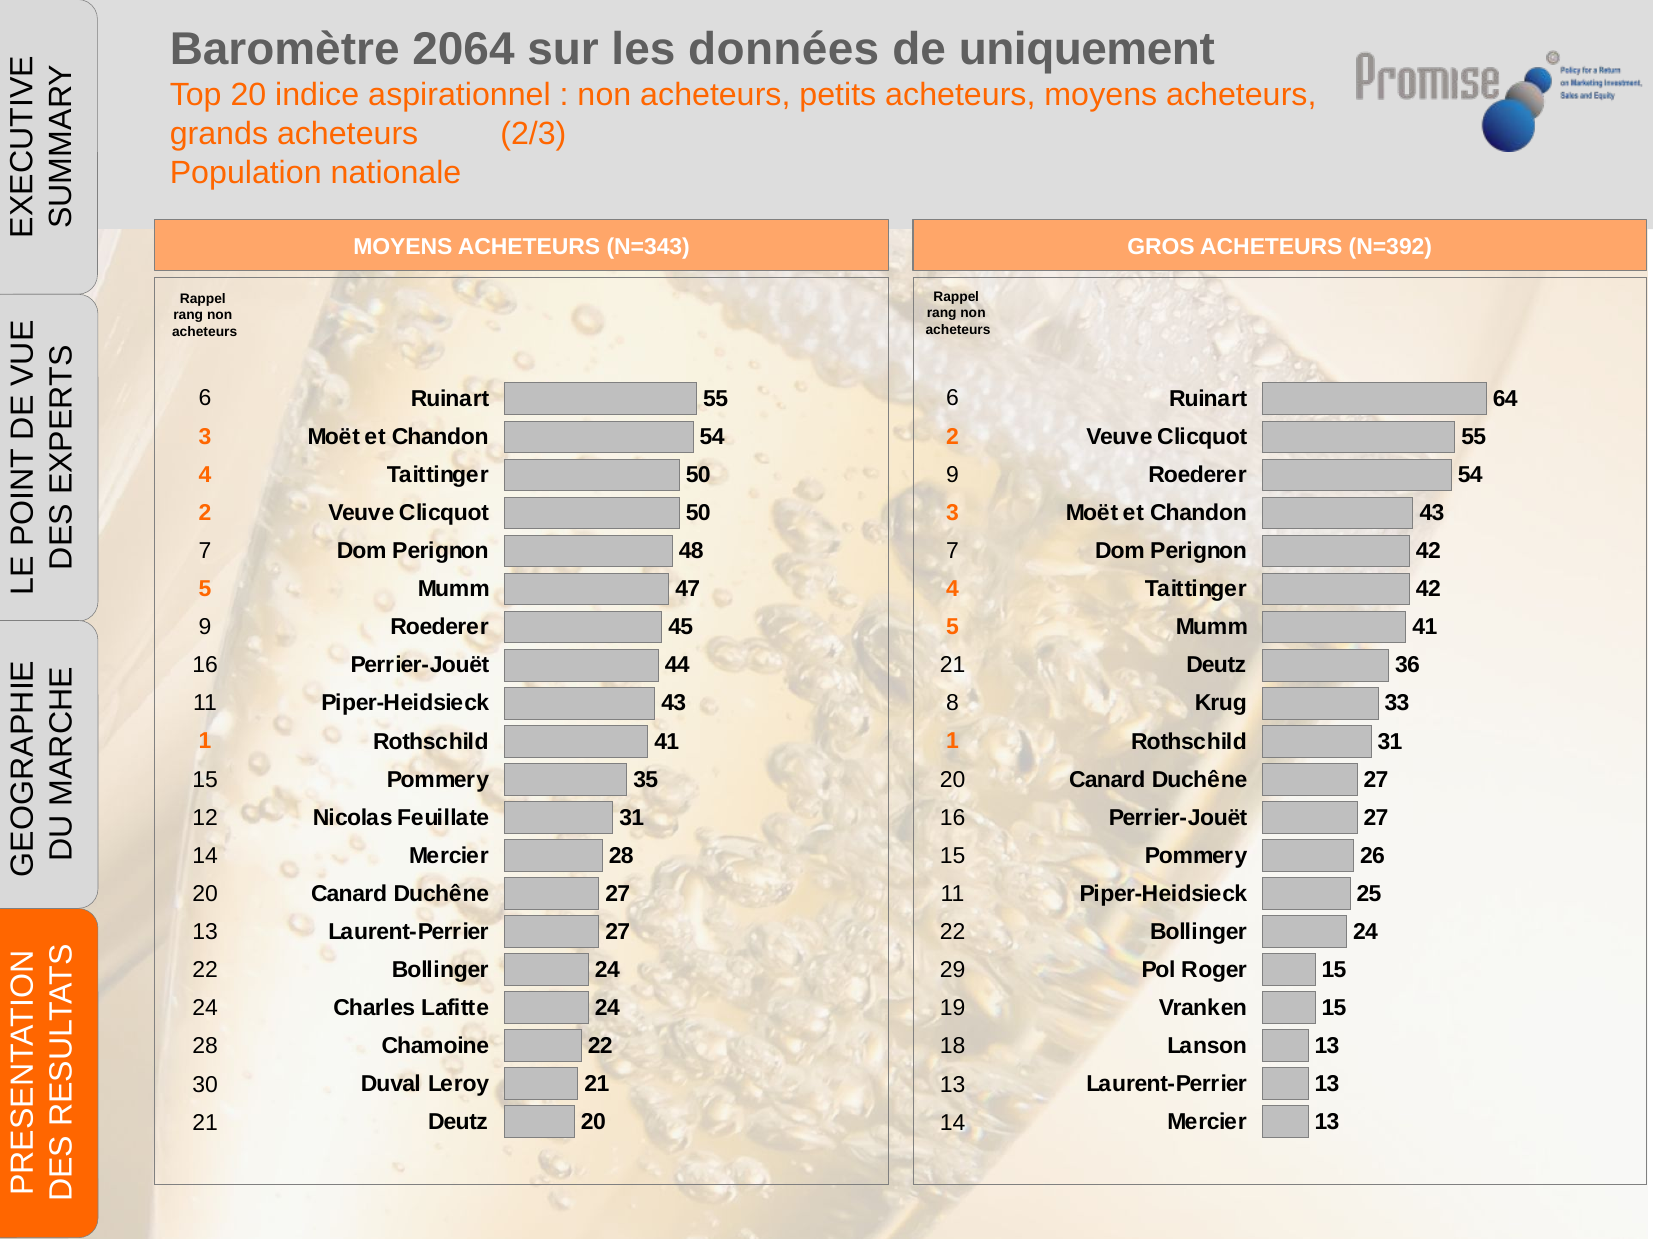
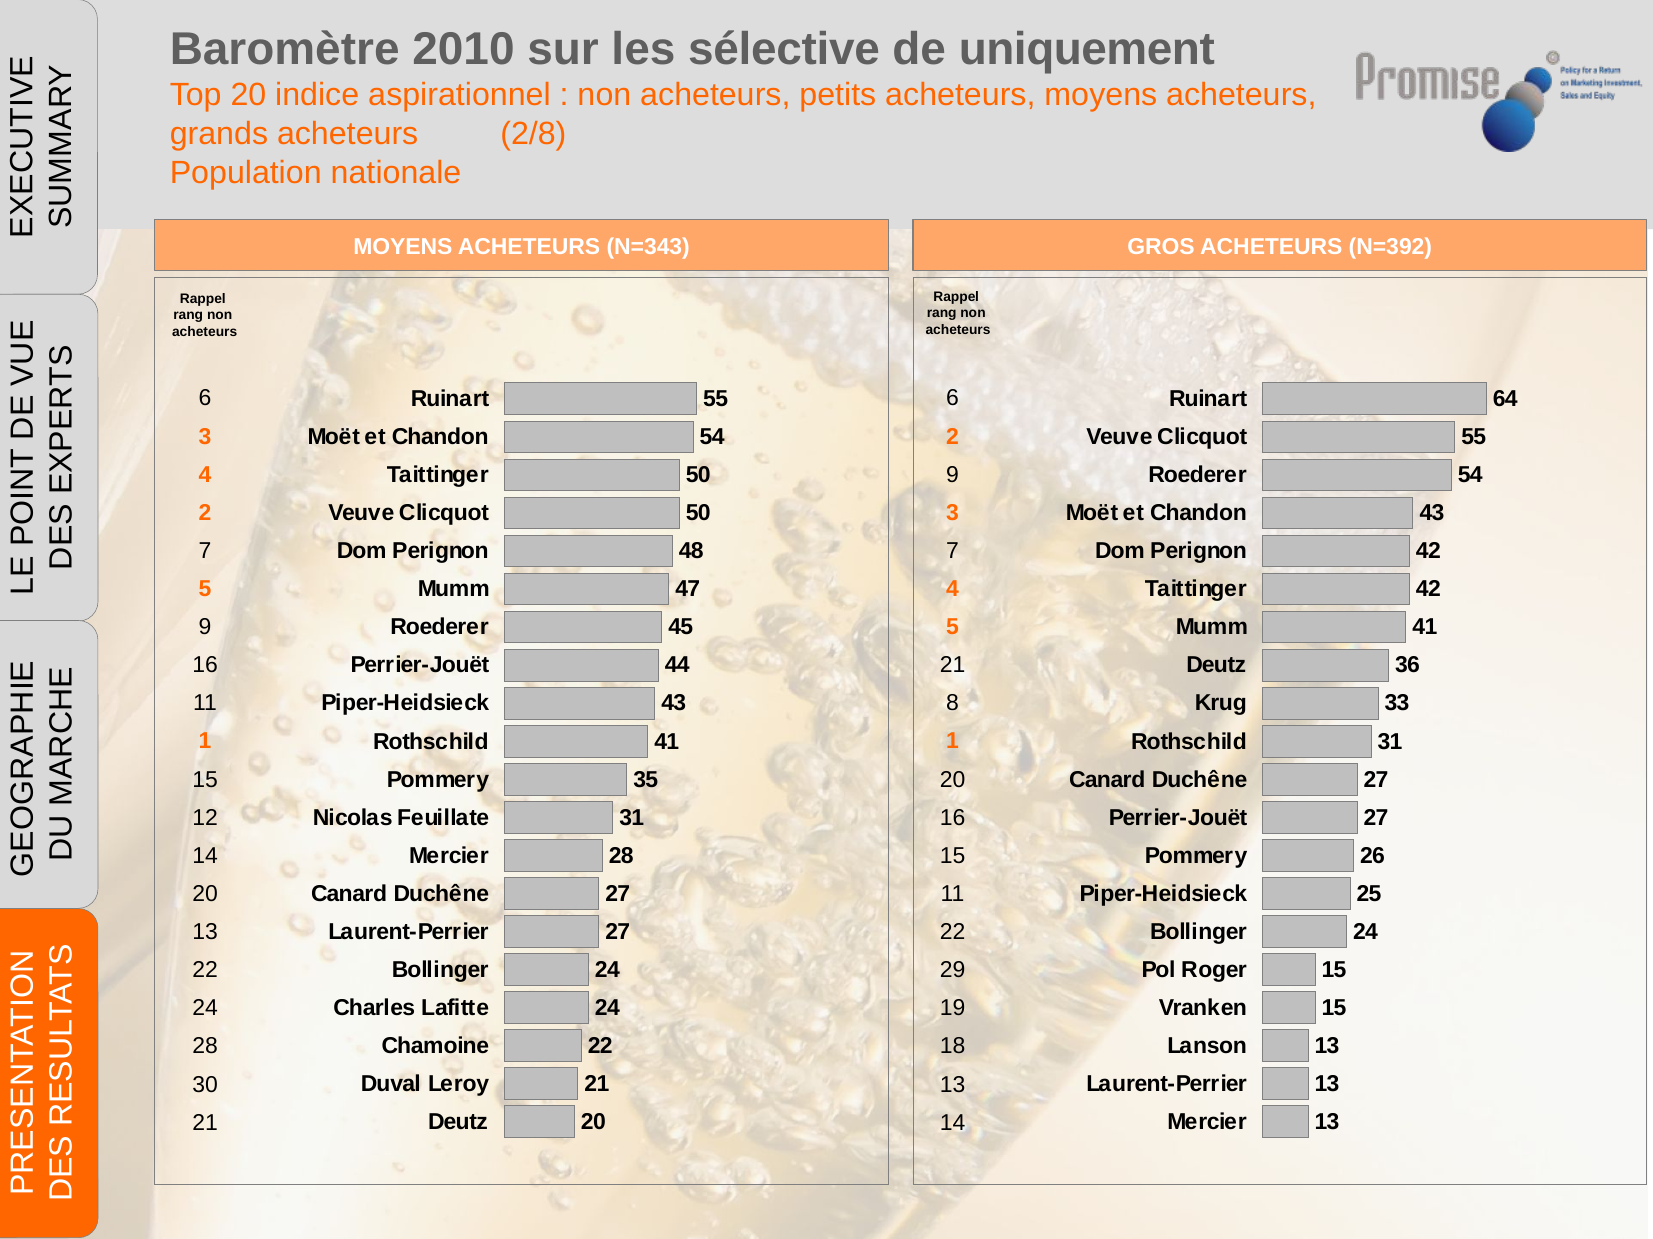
2064: 2064 -> 2010
données: données -> sélective
2/3: 2/3 -> 2/8
